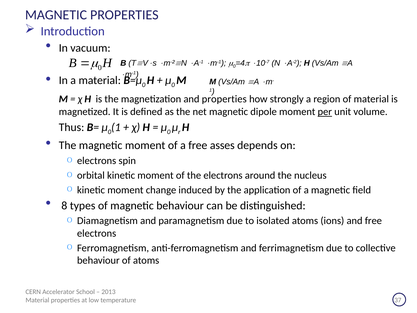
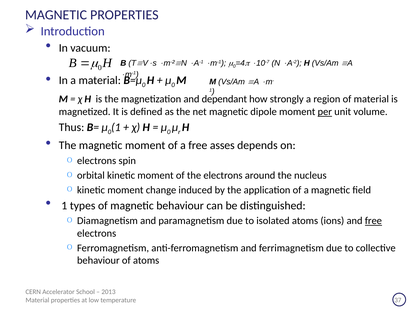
and properties: properties -> dependant
8 at (64, 205): 8 -> 1
free at (373, 221) underline: none -> present
